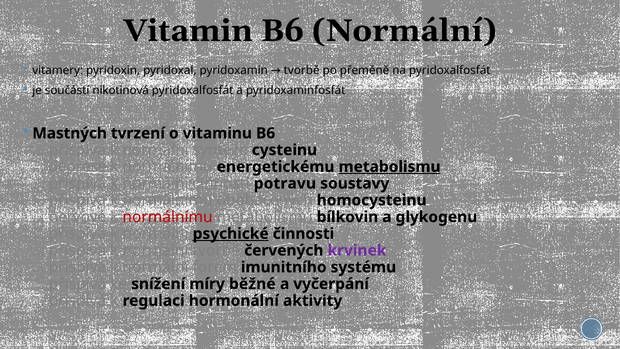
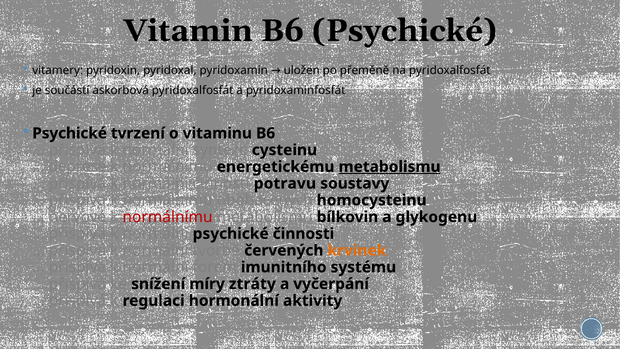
B6 Normální: Normální -> Psychické
pyridoxamin tvorbě: tvorbě -> uložen
nikotinová: nikotinová -> askorbová
Mastných at (70, 133): Mastných -> Psychické
psychické at (231, 234) underline: present -> none
krvinek colour: purple -> orange
běžné: běžné -> ztráty
